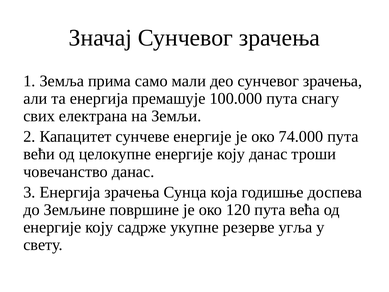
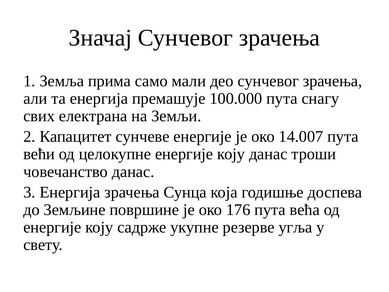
74.000: 74.000 -> 14.007
120: 120 -> 176
